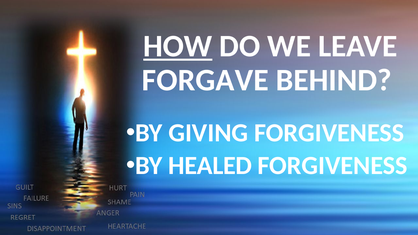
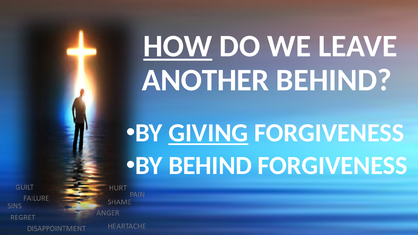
FORGAVE: FORGAVE -> ANOTHER
GIVING underline: none -> present
BY HEALED: HEALED -> BEHIND
